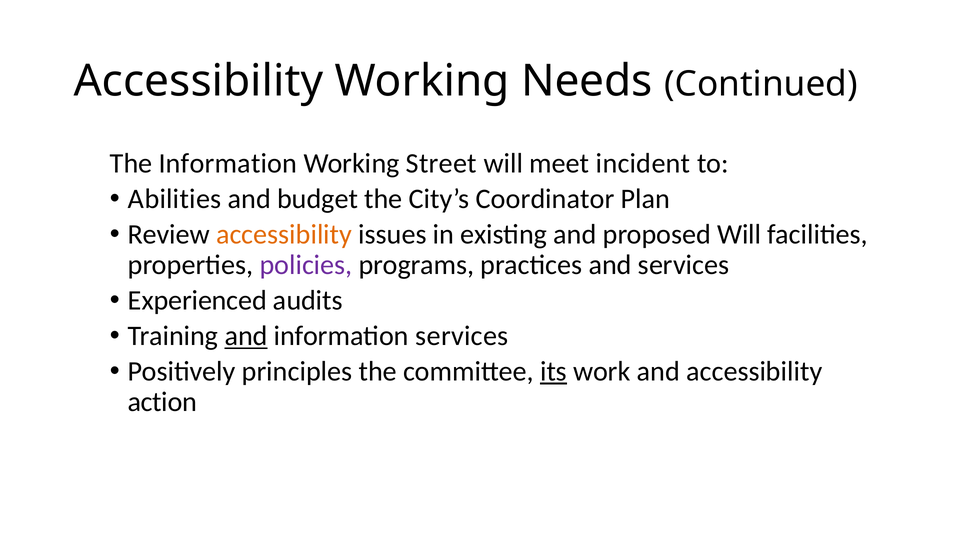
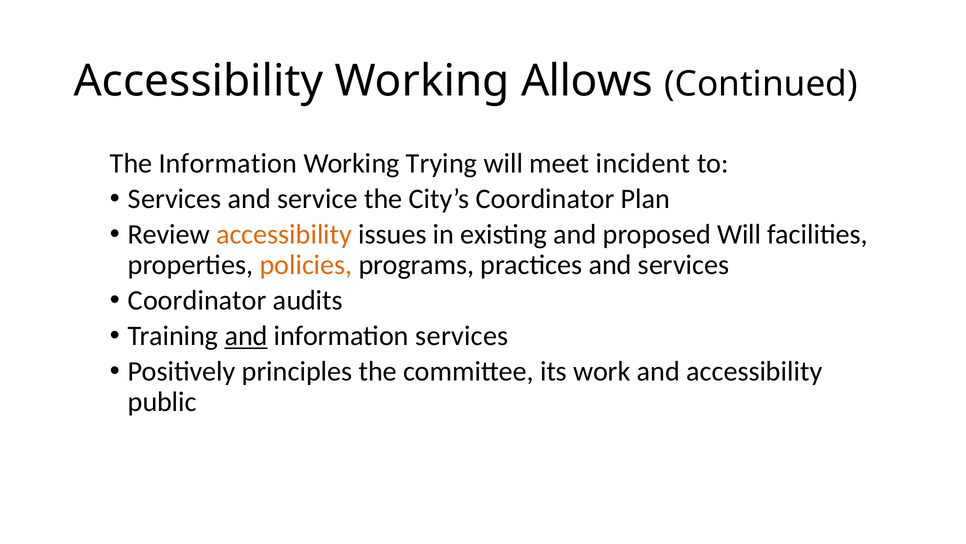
Needs: Needs -> Allows
Street: Street -> Trying
Abilities at (175, 199): Abilities -> Services
budget: budget -> service
policies colour: purple -> orange
Experienced at (197, 300): Experienced -> Coordinator
its underline: present -> none
action: action -> public
